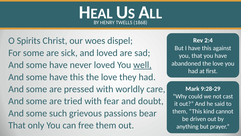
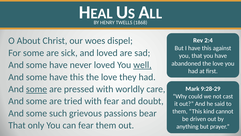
Spirits: Spirits -> About
some at (37, 89) underline: none -> present
can free: free -> fear
